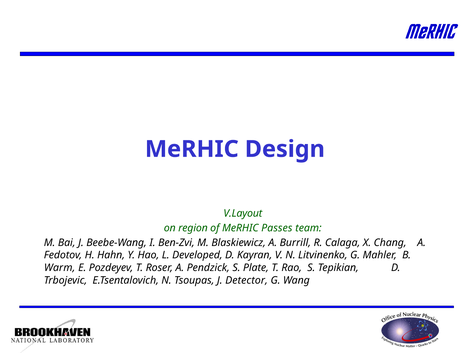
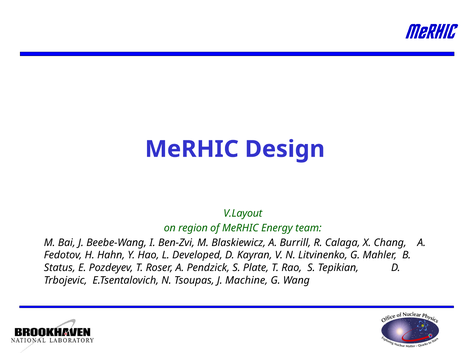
Passes: Passes -> Energy
Warm: Warm -> Status
Detector: Detector -> Machine
